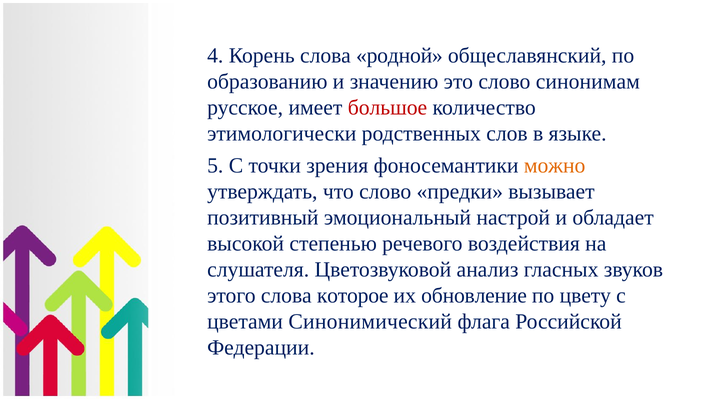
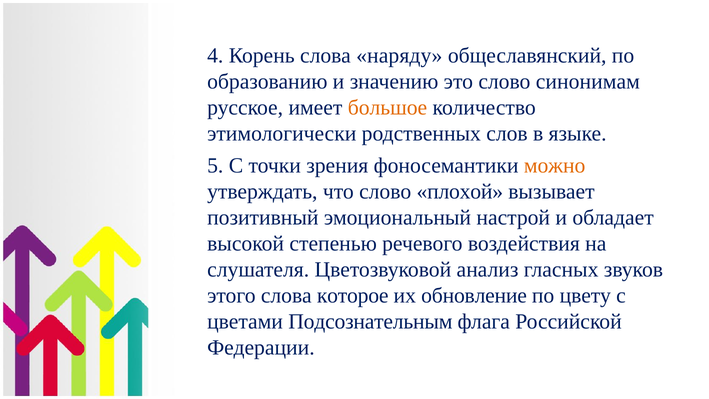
родной: родной -> наряду
большое colour: red -> orange
предки: предки -> плохой
Синонимический: Синонимический -> Подсознательным
